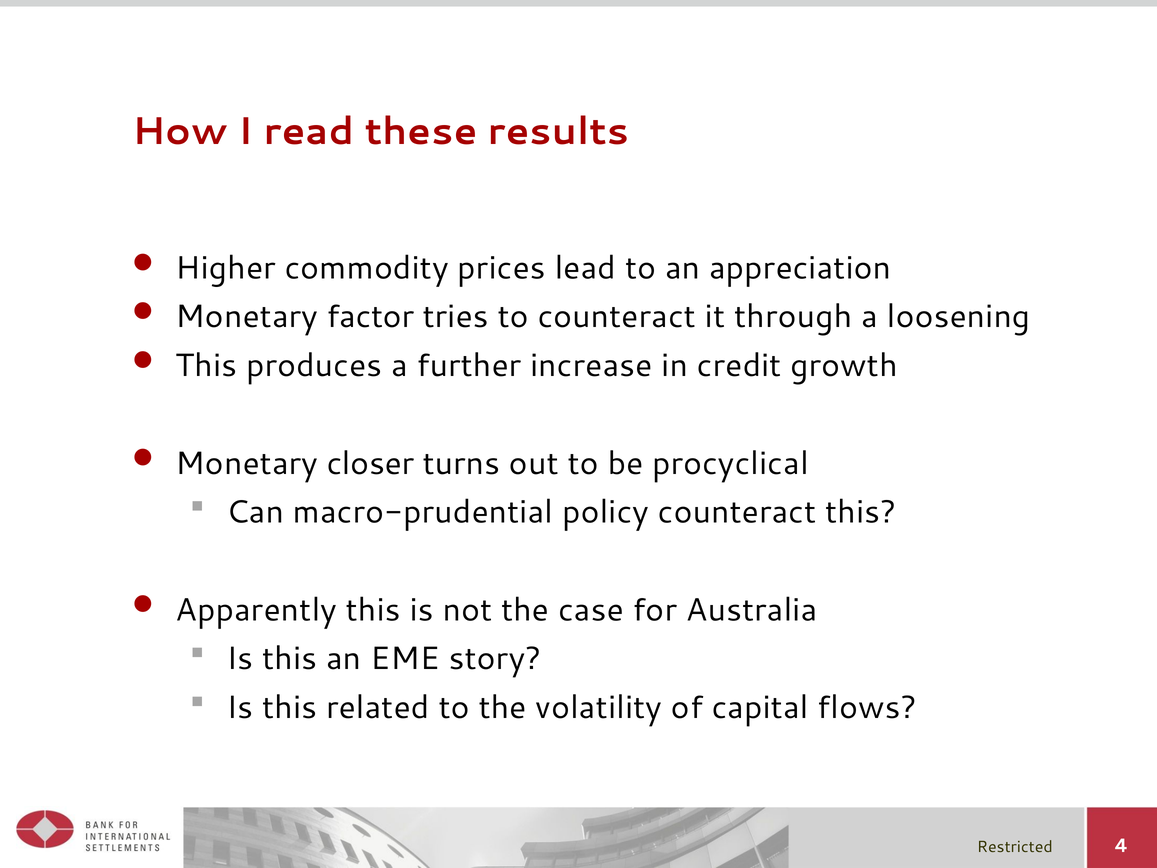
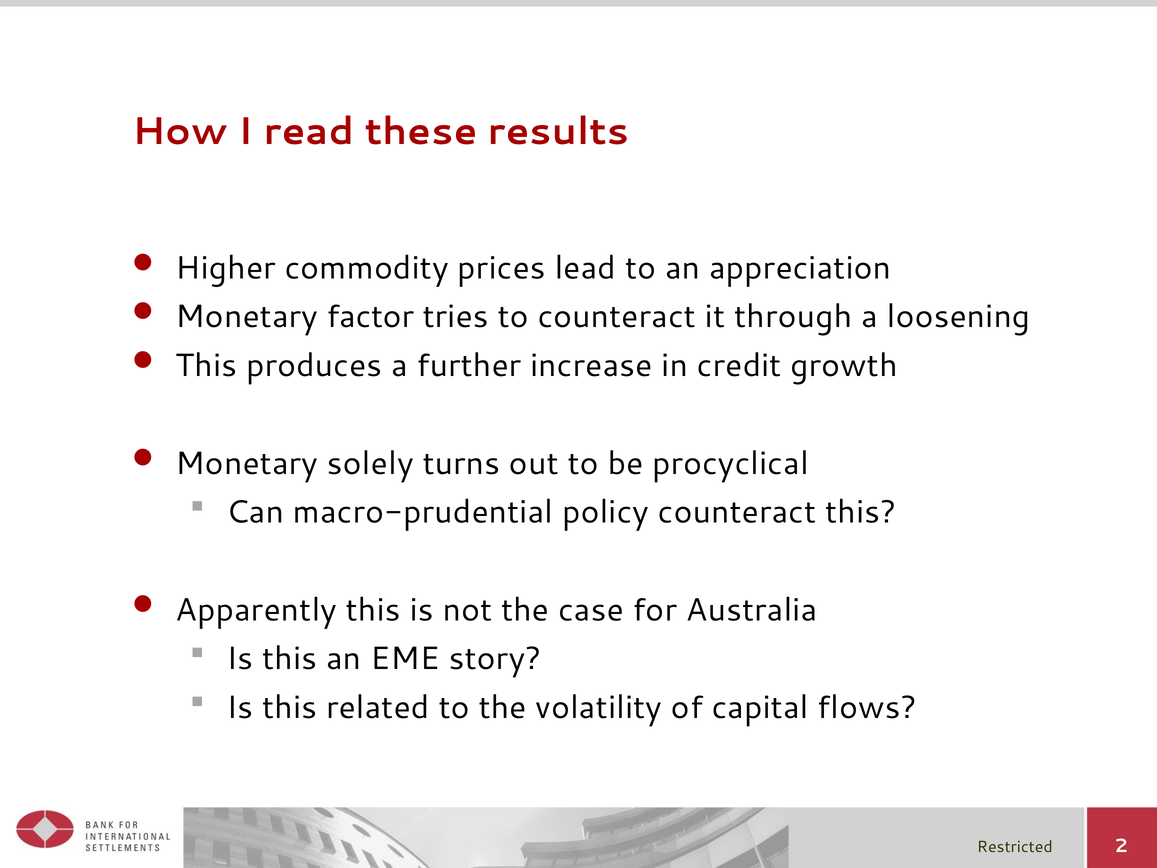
closer: closer -> solely
4: 4 -> 2
